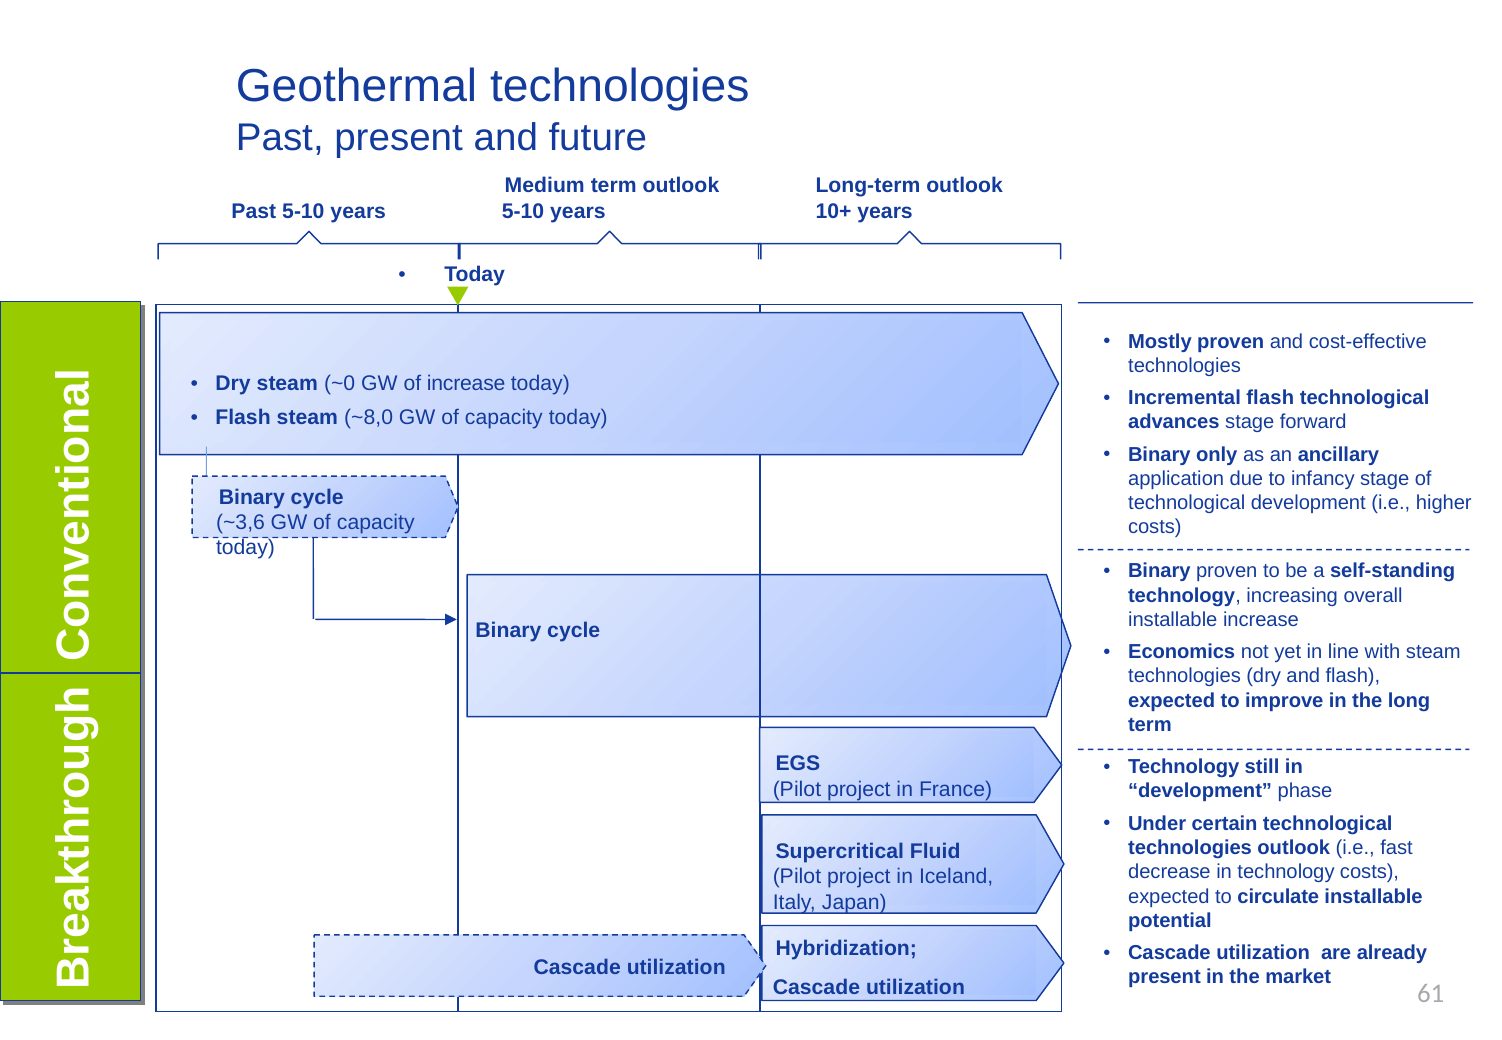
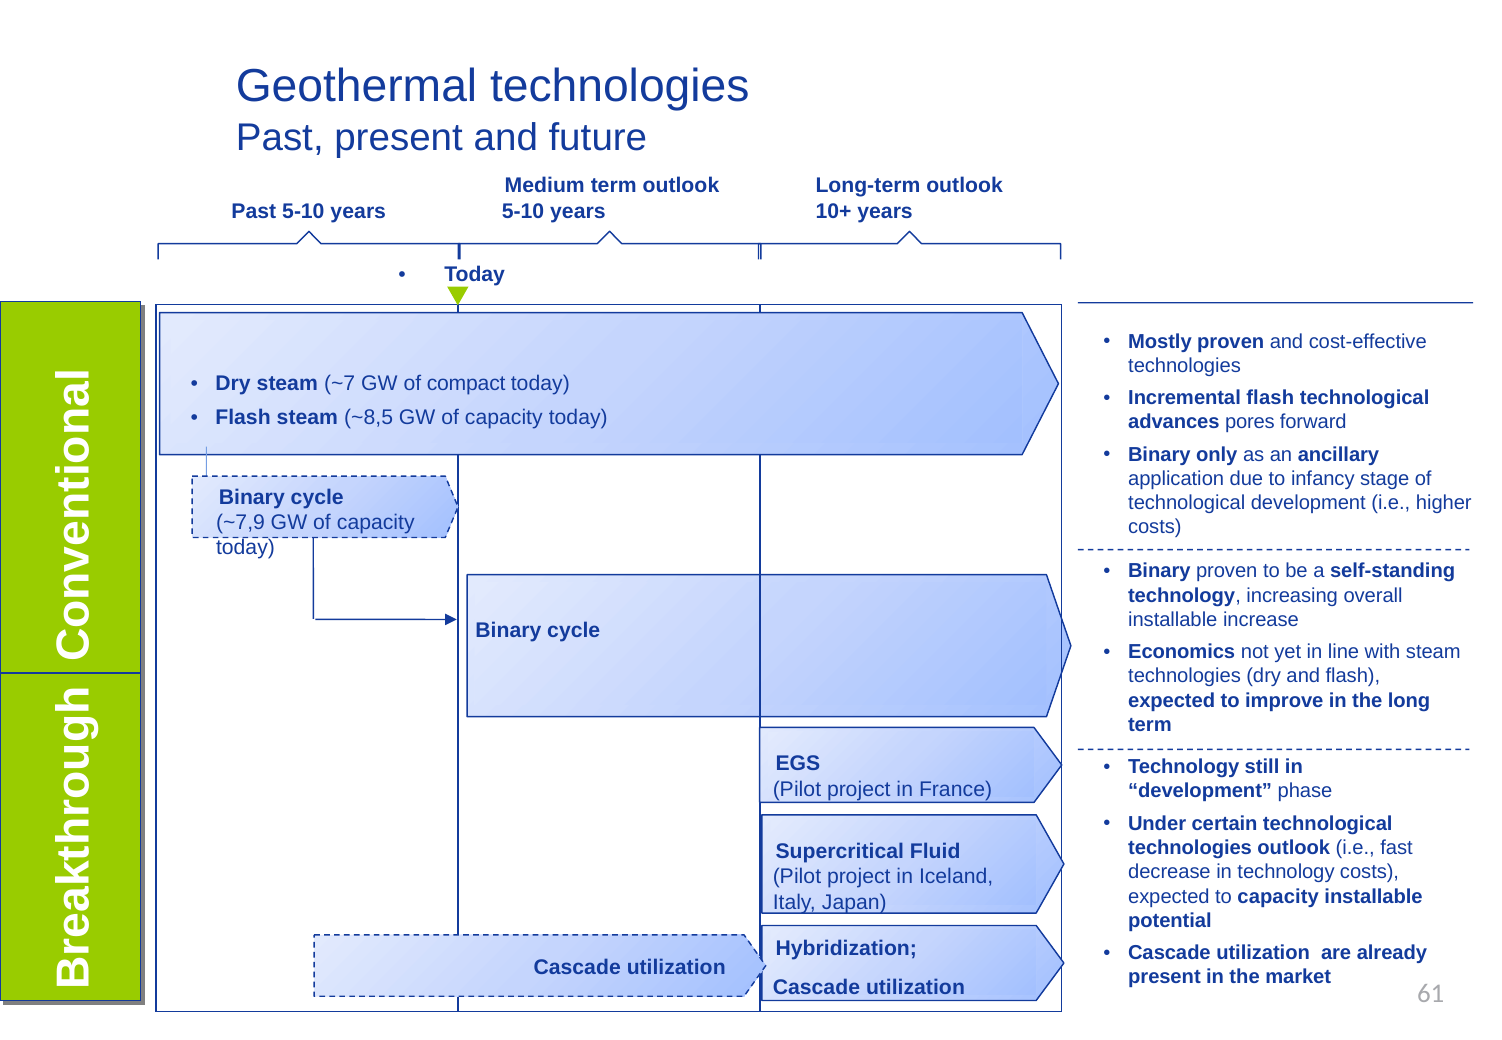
~0: ~0 -> ~7
of increase: increase -> compact
~8,0: ~8,0 -> ~8,5
advances stage: stage -> pores
~3,6: ~3,6 -> ~7,9
to circulate: circulate -> capacity
